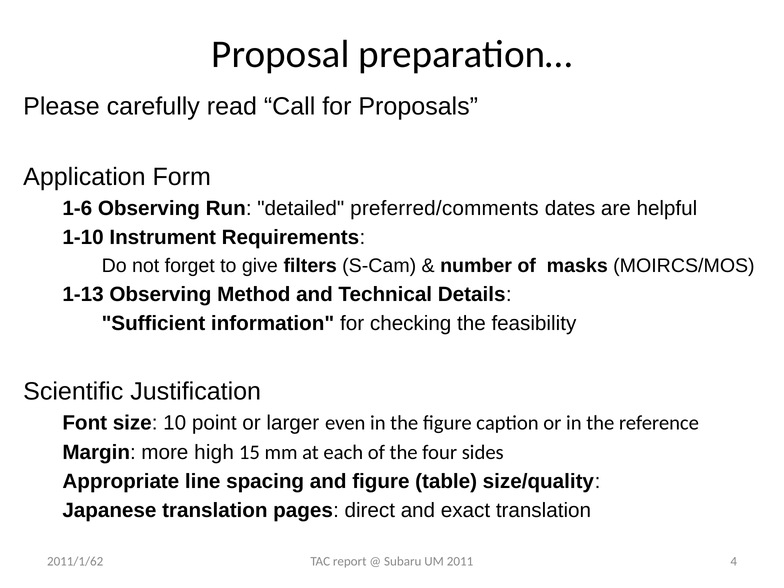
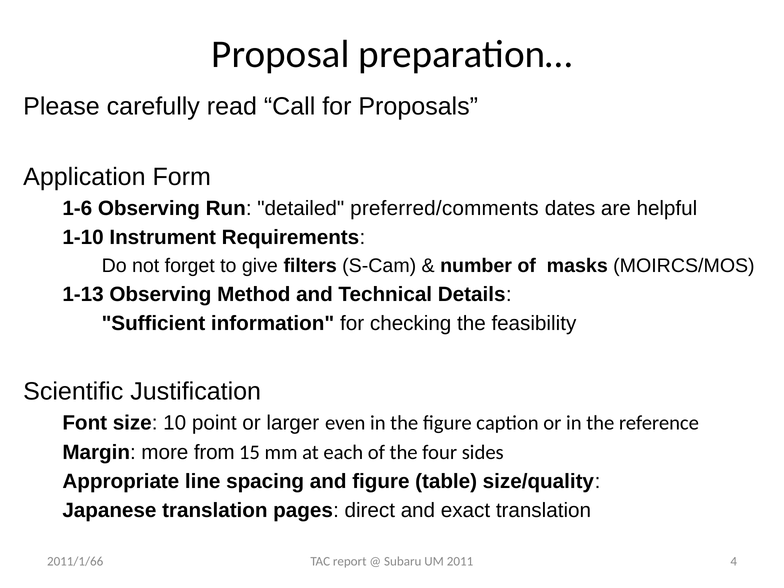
high: high -> from
2011/1/62: 2011/1/62 -> 2011/1/66
